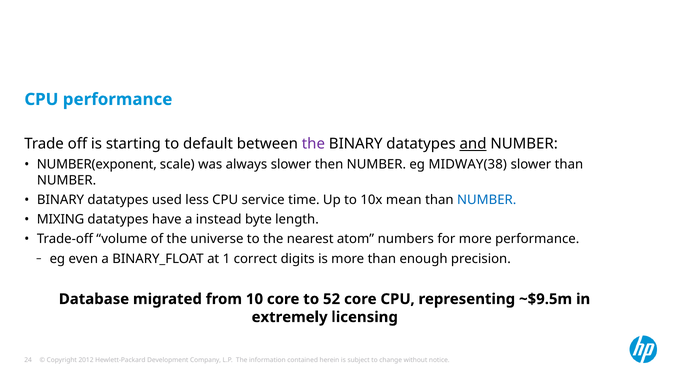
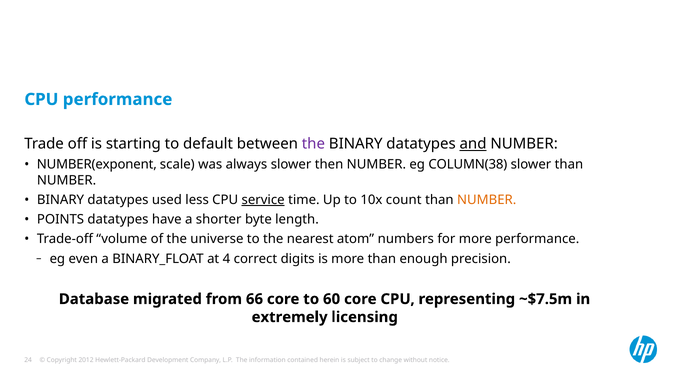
MIDWAY(38: MIDWAY(38 -> COLUMN(38
service underline: none -> present
mean: mean -> count
NUMBER at (487, 200) colour: blue -> orange
MIXING: MIXING -> POINTS
instead: instead -> shorter
1: 1 -> 4
10: 10 -> 66
52: 52 -> 60
~$9.5m: ~$9.5m -> ~$7.5m
